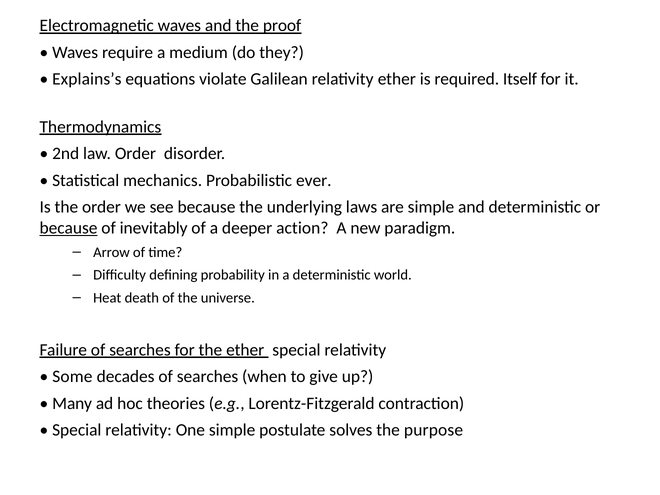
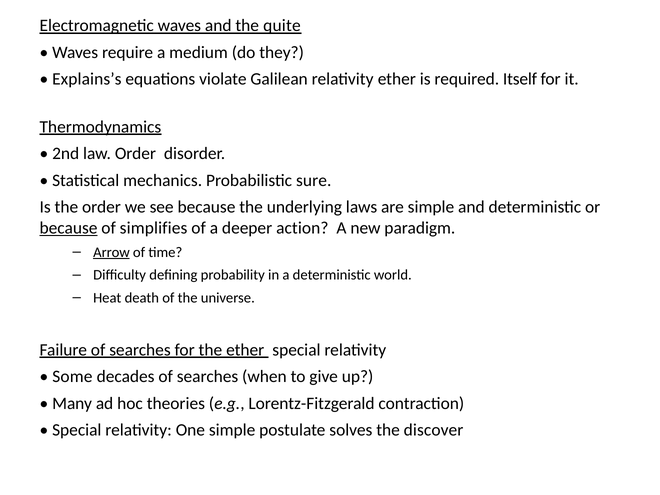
proof: proof -> quite
ever: ever -> sure
inevitably: inevitably -> simplifies
Arrow underline: none -> present
purpose: purpose -> discover
